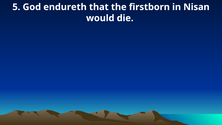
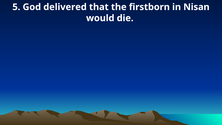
endureth: endureth -> delivered
